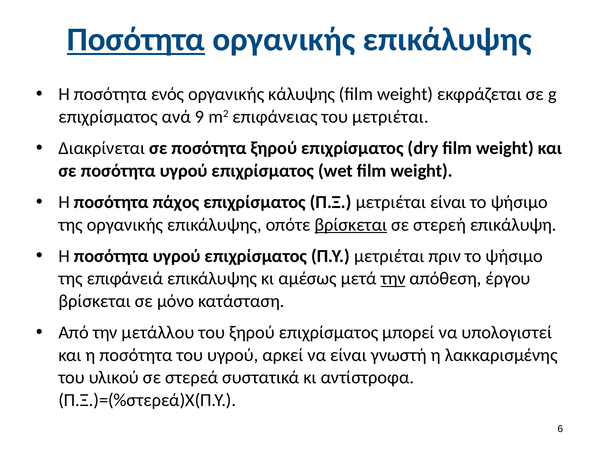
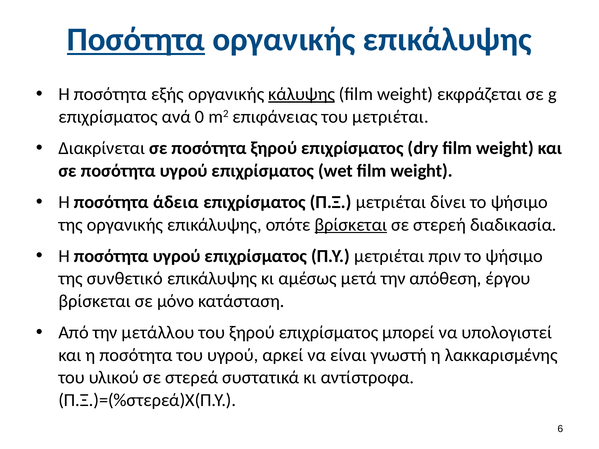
ενός: ενός -> εξής
κάλυψης underline: none -> present
9: 9 -> 0
πάχος: πάχος -> άδεια
μετριέται είναι: είναι -> δίνει
επικάλυψη: επικάλυψη -> διαδικασία
επιφάνειά: επιφάνειά -> συνθετικό
την at (393, 279) underline: present -> none
